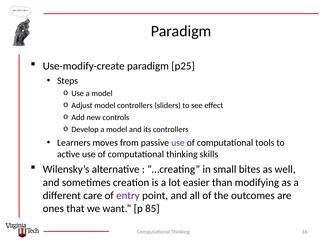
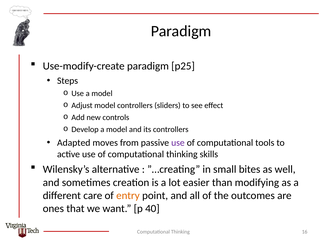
Learners: Learners -> Adapted
entry colour: purple -> orange
85: 85 -> 40
